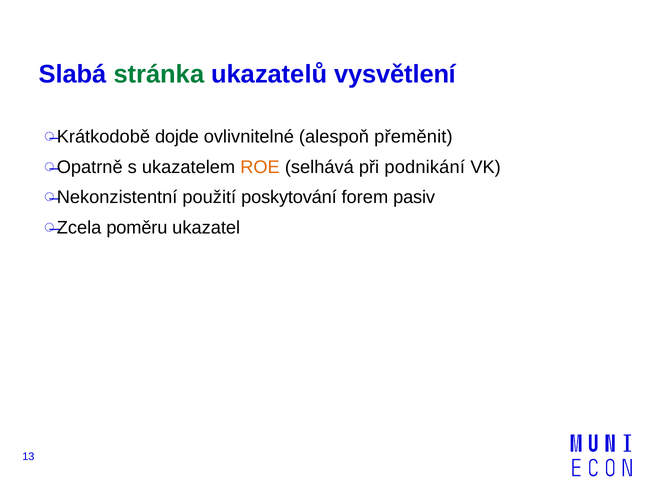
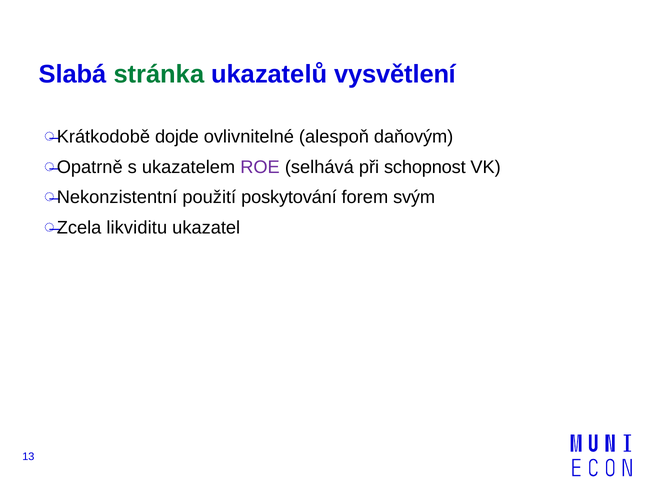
přeměnit: přeměnit -> daňovým
ROE colour: orange -> purple
podnikání: podnikání -> schopnost
pasiv: pasiv -> svým
poměru: poměru -> likviditu
